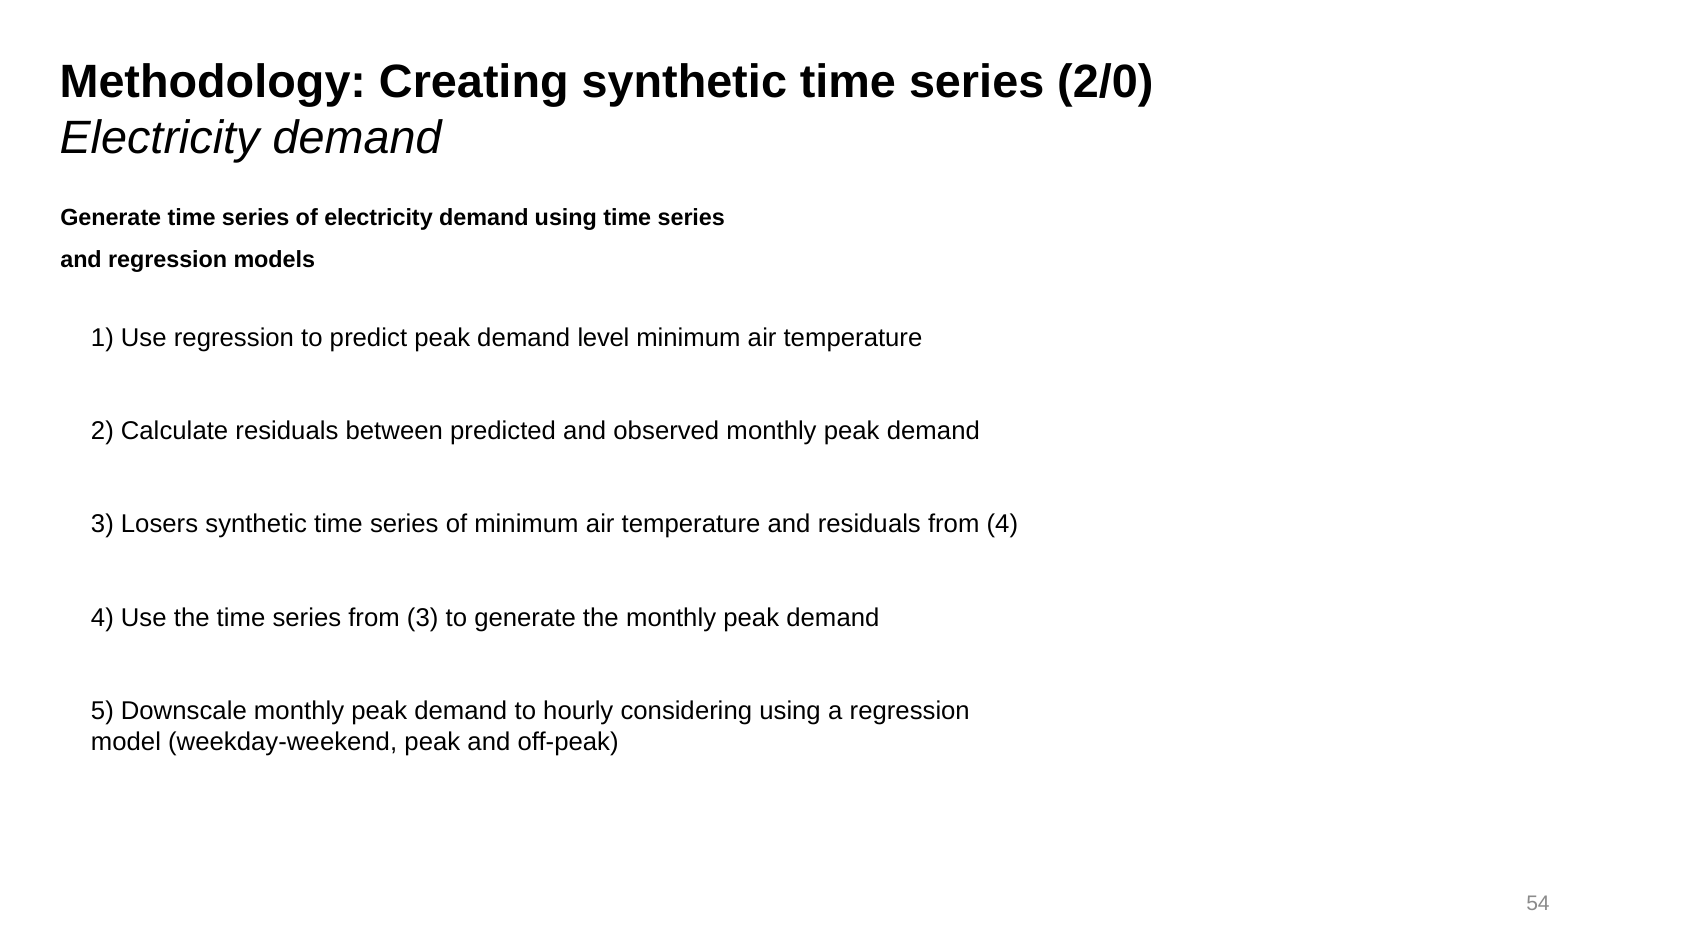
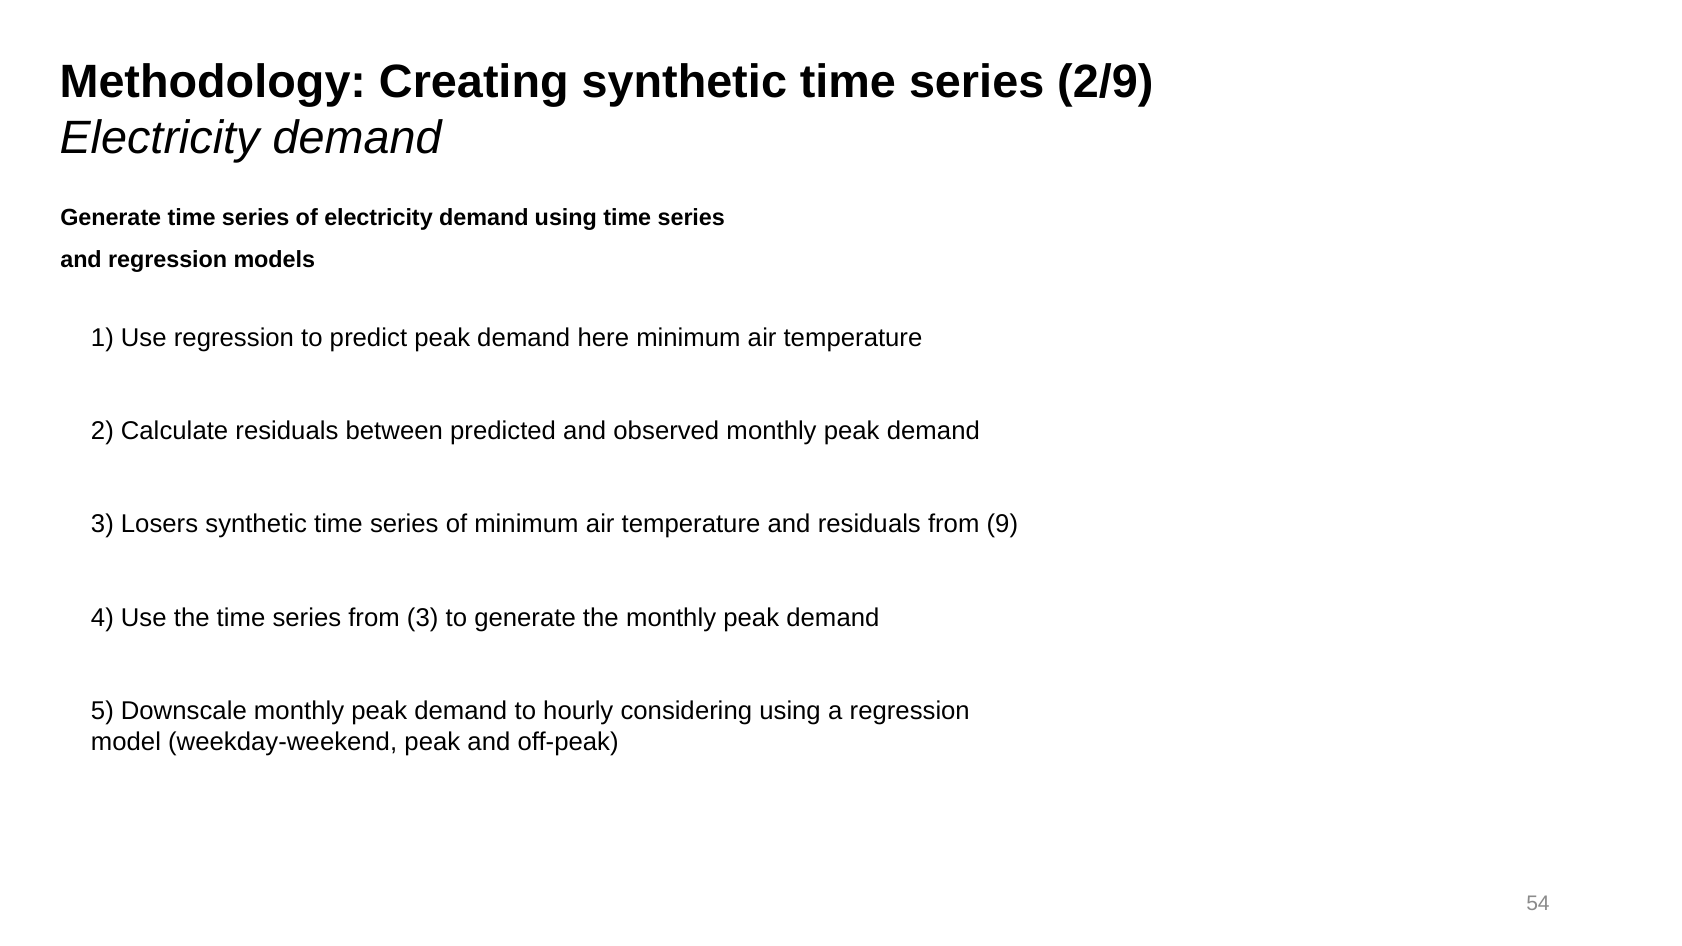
2/0: 2/0 -> 2/9
level: level -> here
from 4: 4 -> 9
